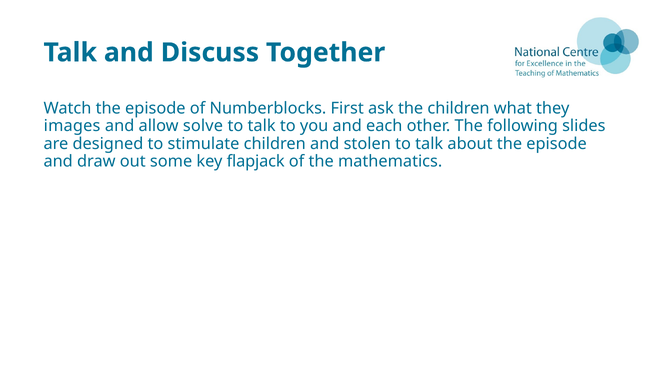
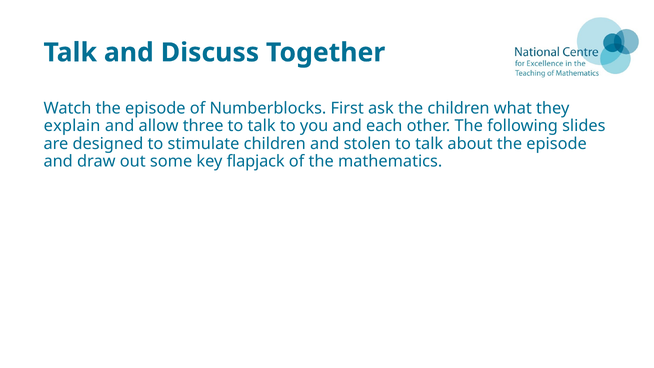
images: images -> explain
solve: solve -> three
